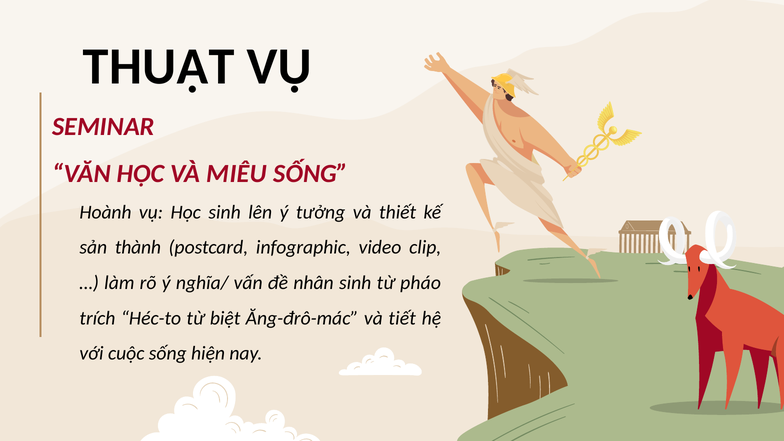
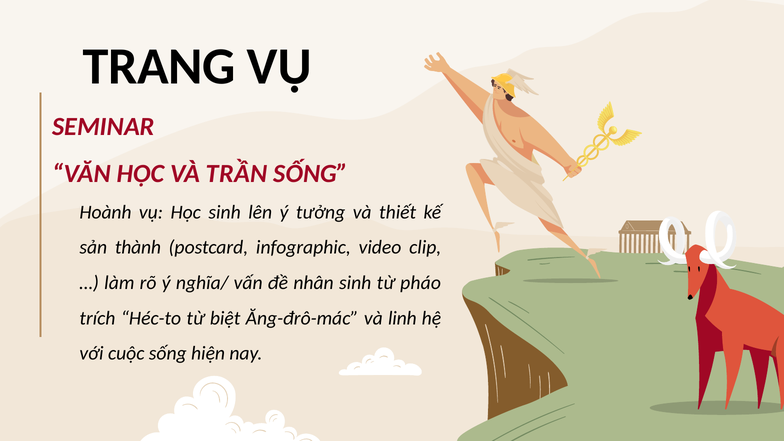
THUẬT: THUẬT -> TRANG
MIÊU: MIÊU -> TRẦN
tiết: tiết -> linh
